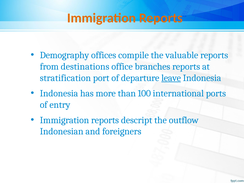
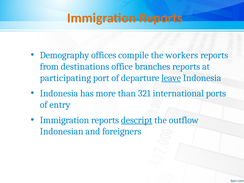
valuable: valuable -> workers
stratification: stratification -> participating
100: 100 -> 321
descript underline: none -> present
